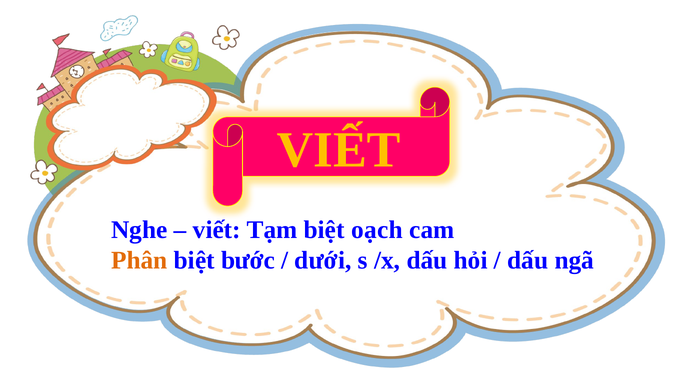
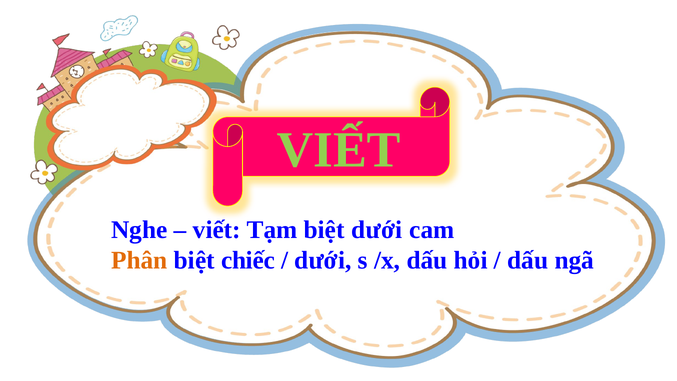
VIẾT at (339, 150) colour: yellow -> light green
biệt oạch: oạch -> dưới
bước: bước -> chiếc
